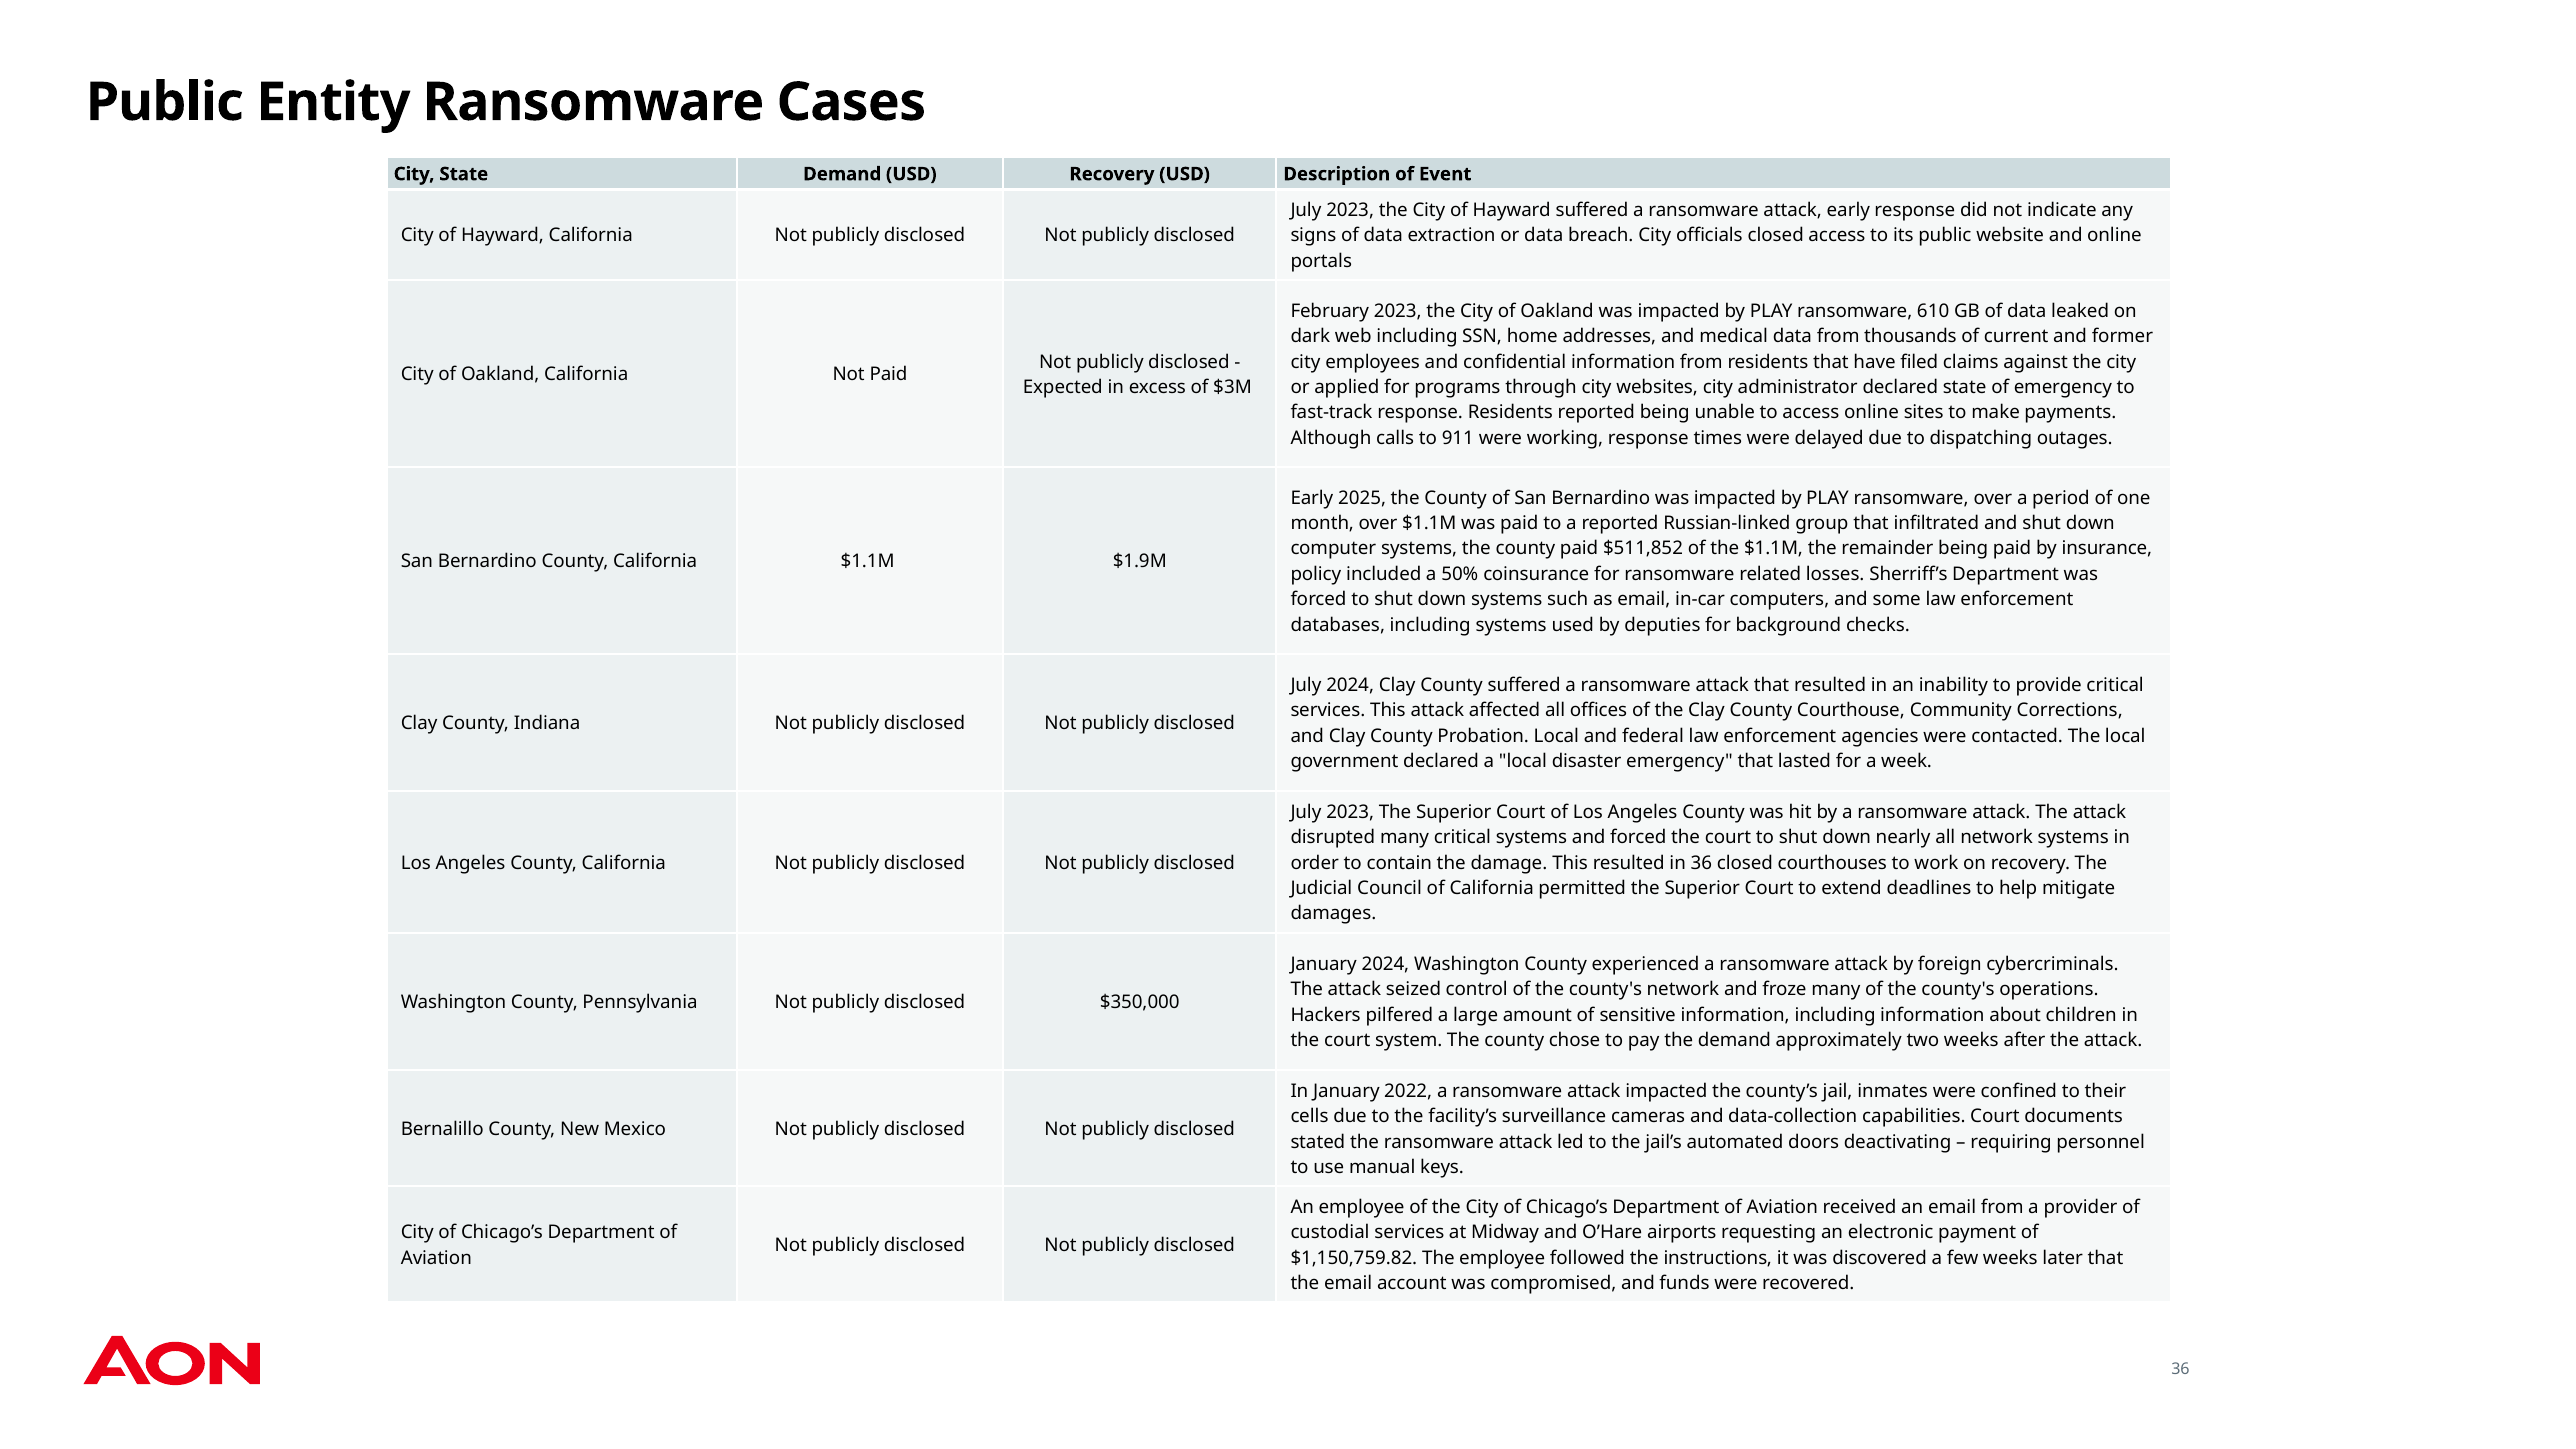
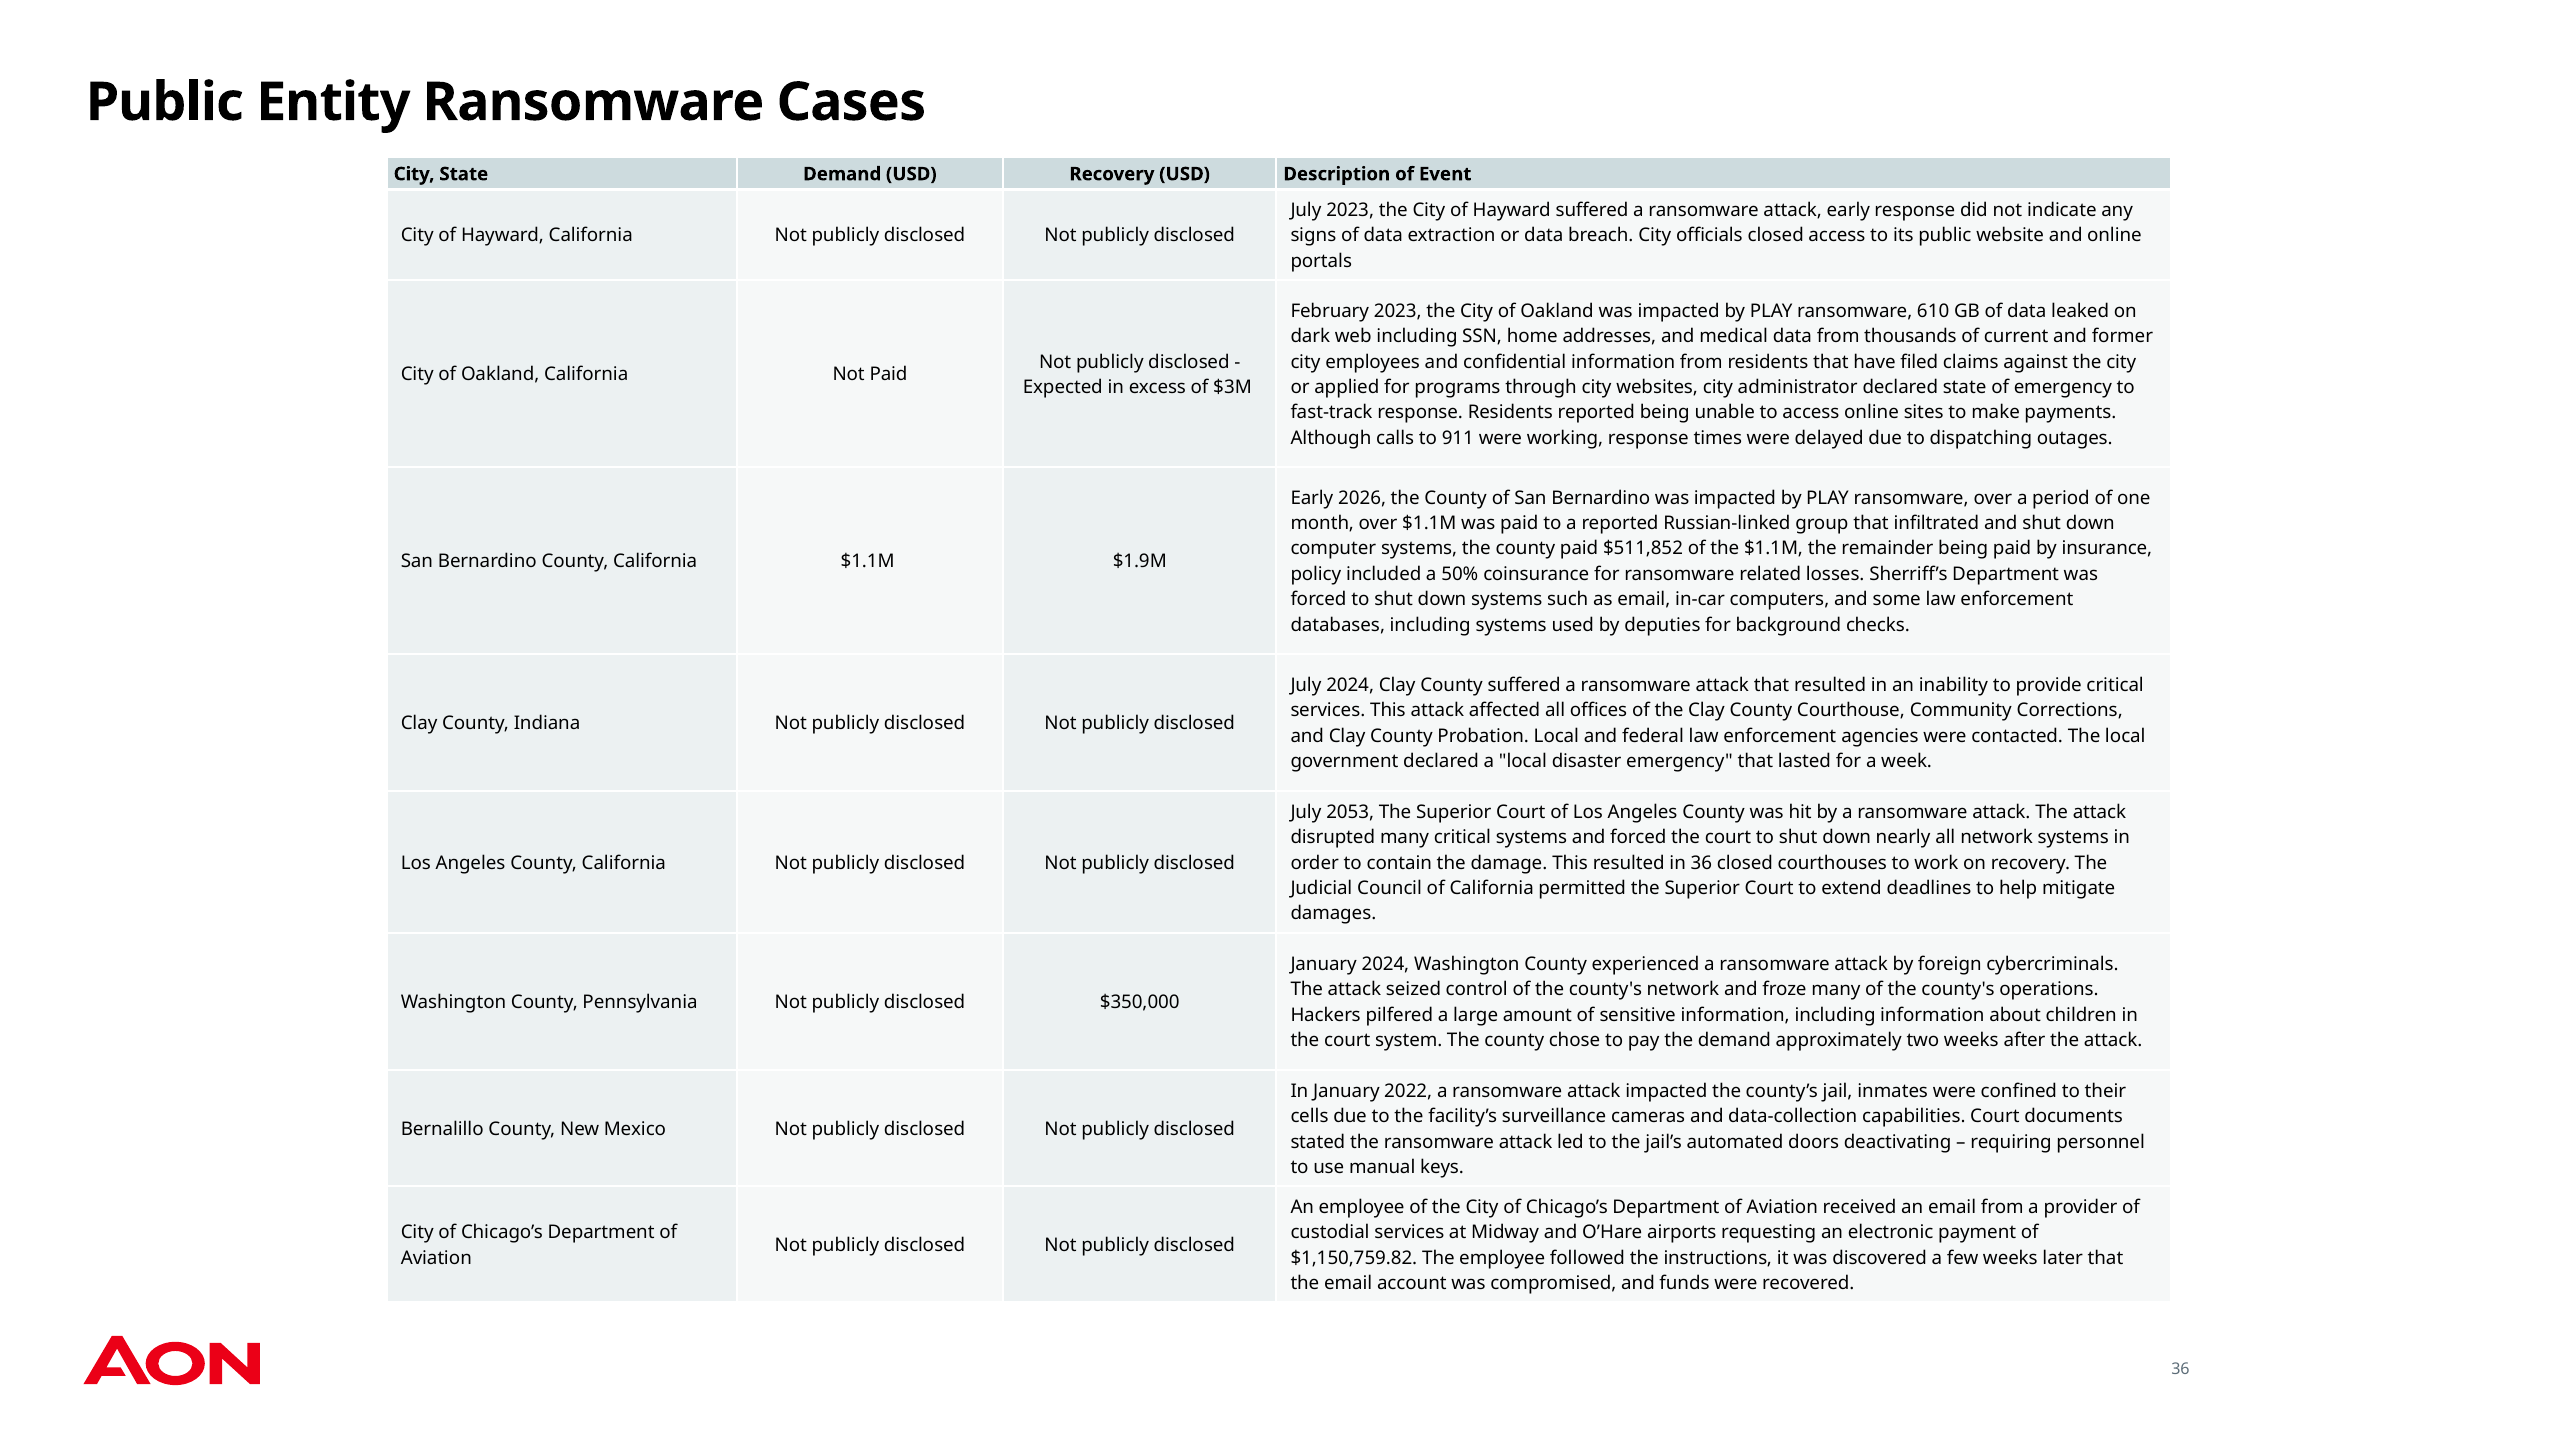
2025: 2025 -> 2026
2023 at (1350, 812): 2023 -> 2053
